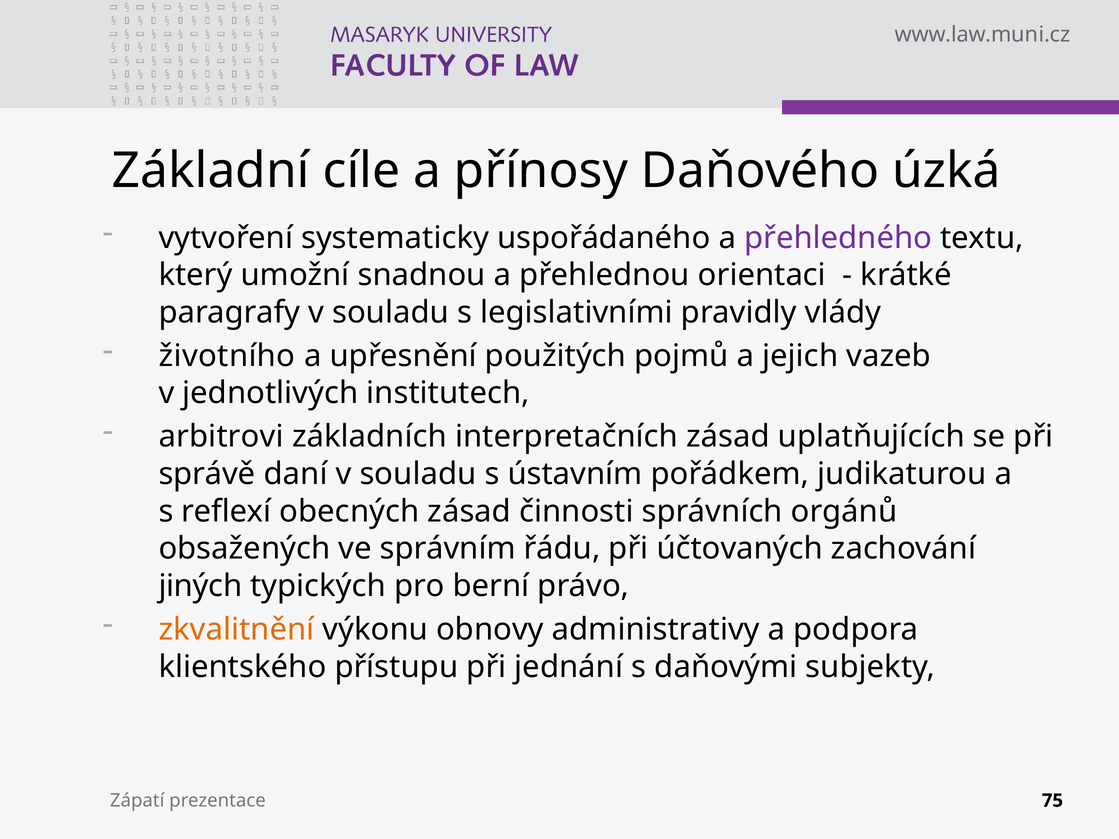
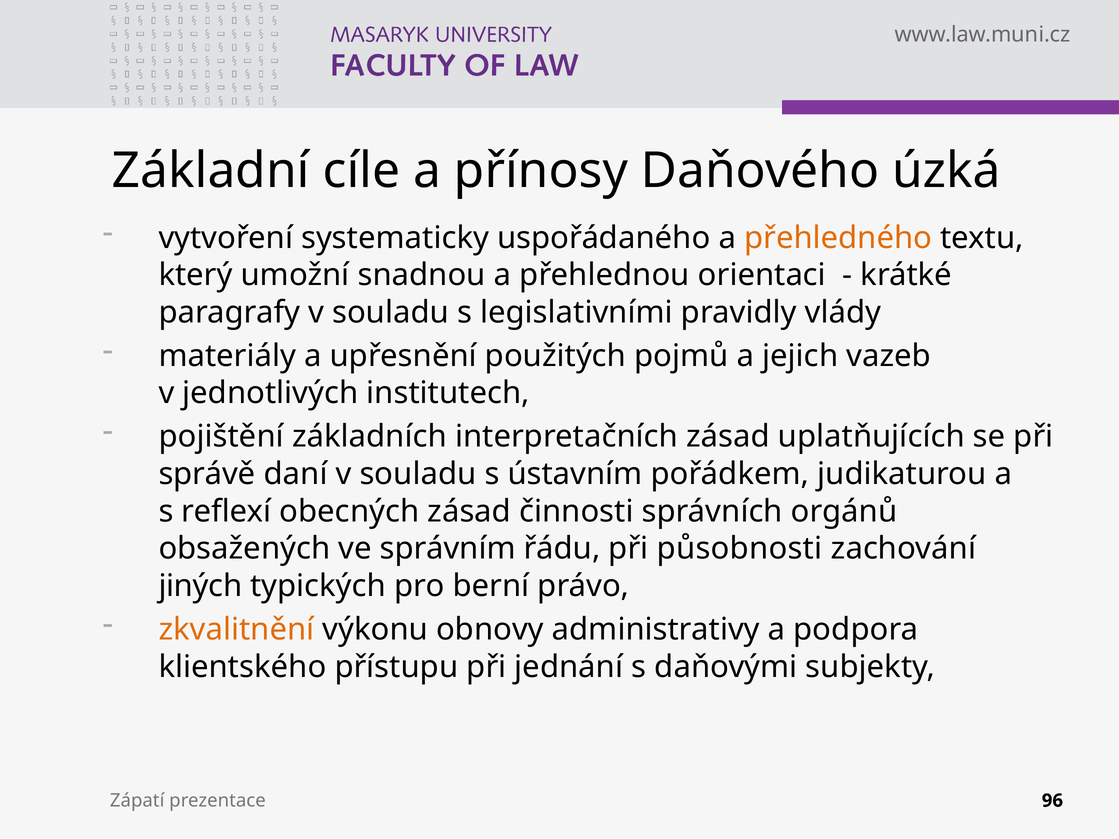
přehledného colour: purple -> orange
životního: životního -> materiály
arbitrovi: arbitrovi -> pojištění
účtovaných: účtovaných -> působnosti
75: 75 -> 96
